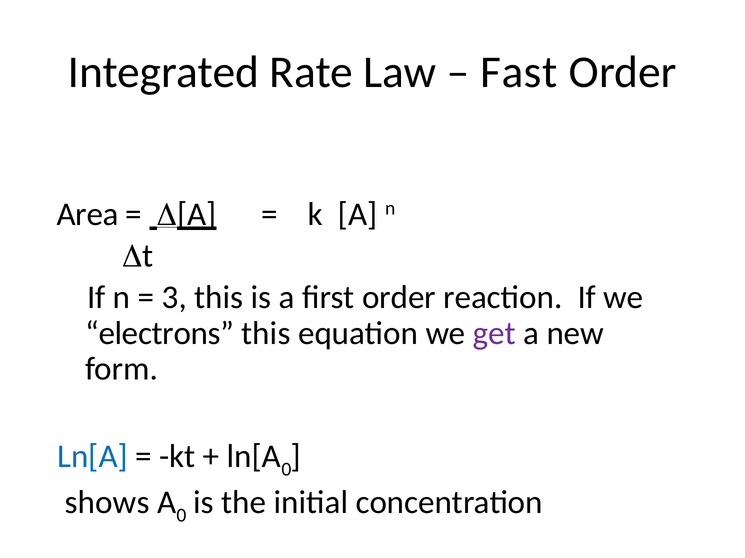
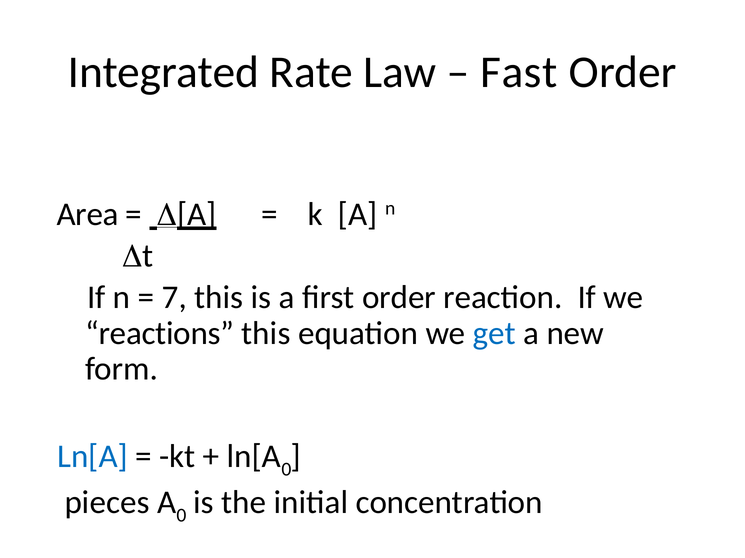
3: 3 -> 7
electrons: electrons -> reactions
get colour: purple -> blue
shows: shows -> pieces
